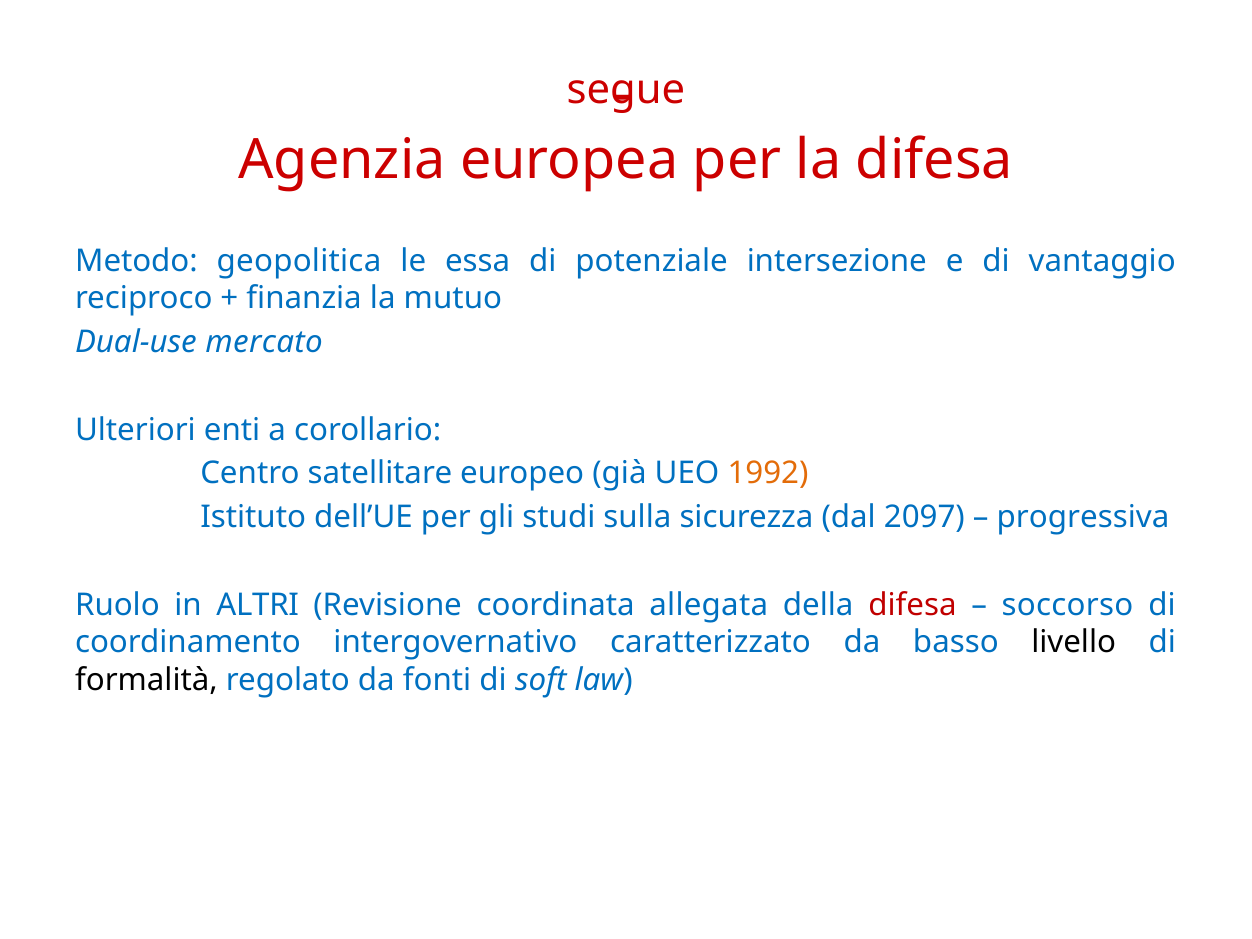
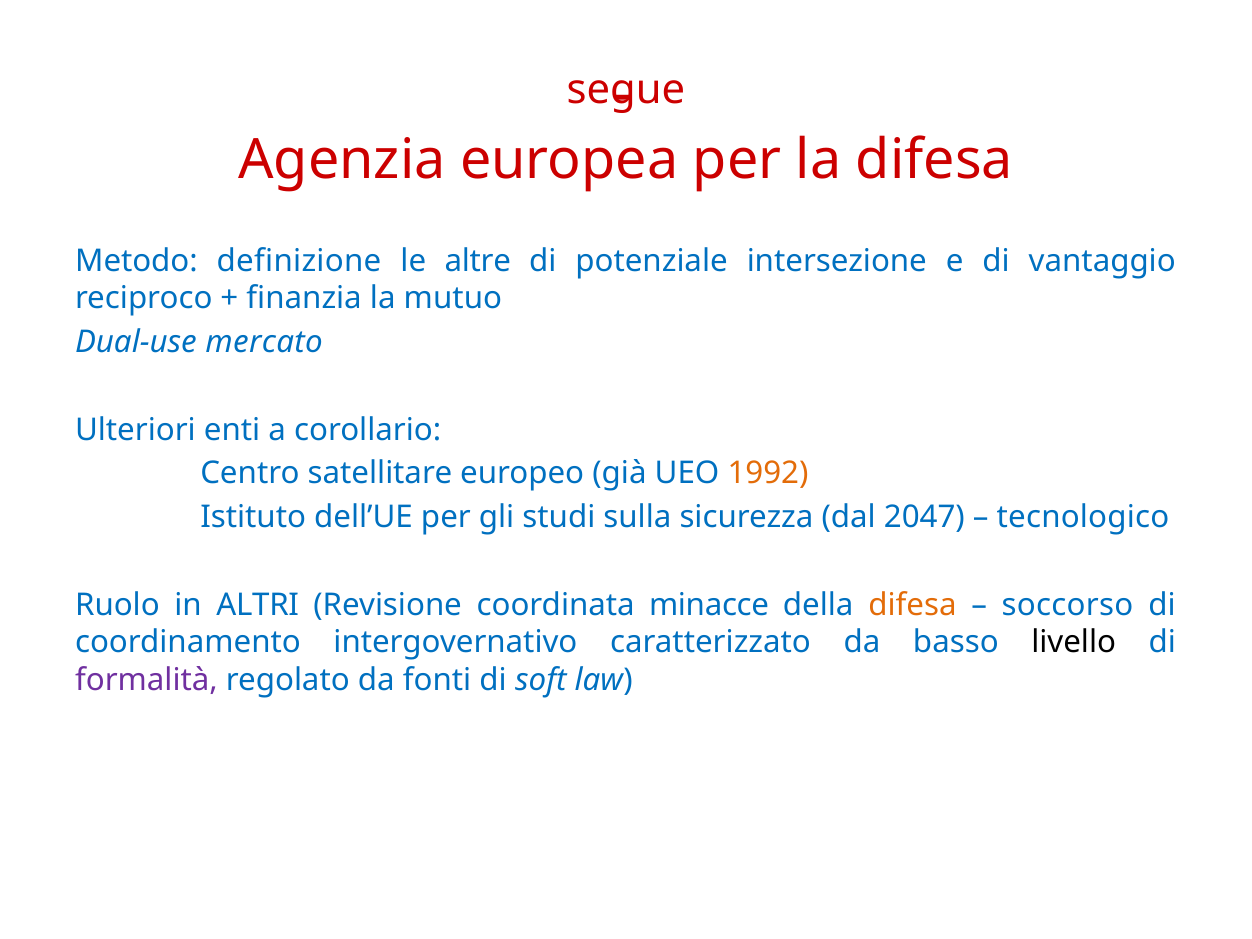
geopolitica: geopolitica -> definizione
essa: essa -> altre
2097: 2097 -> 2047
progressiva: progressiva -> tecnologico
allegata: allegata -> minacce
difesa at (912, 605) colour: red -> orange
formalità colour: black -> purple
